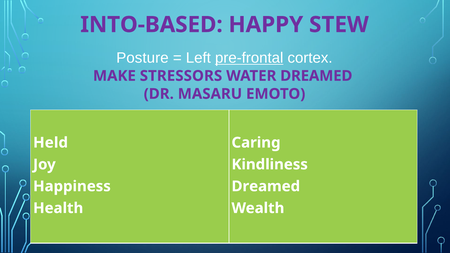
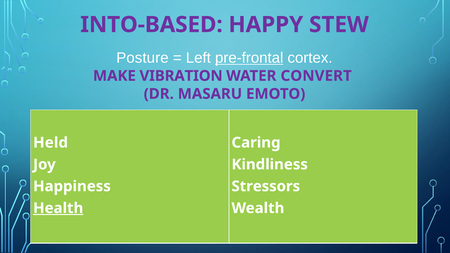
STRESSORS: STRESSORS -> VIBRATION
WATER DREAMED: DREAMED -> CONVERT
Dreamed at (266, 186): Dreamed -> Stressors
Health underline: none -> present
